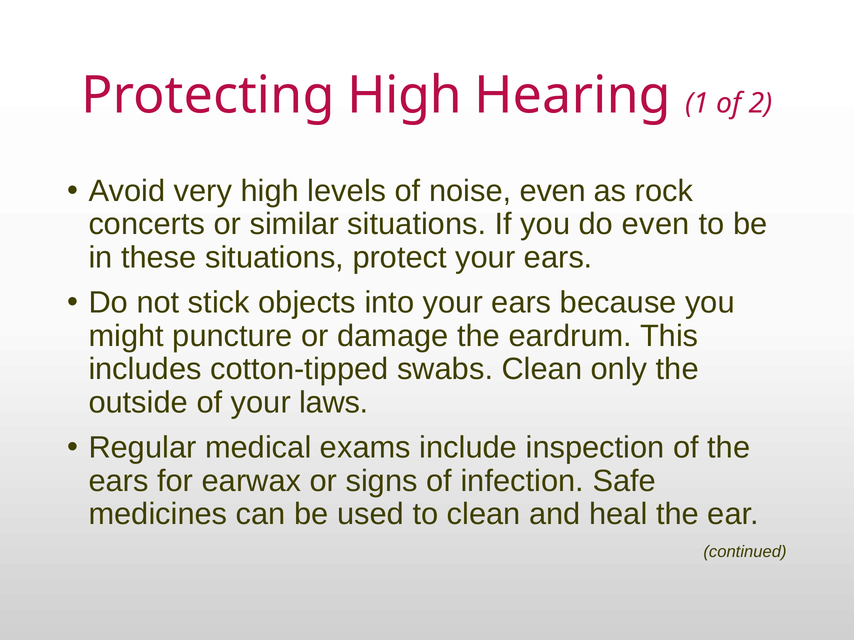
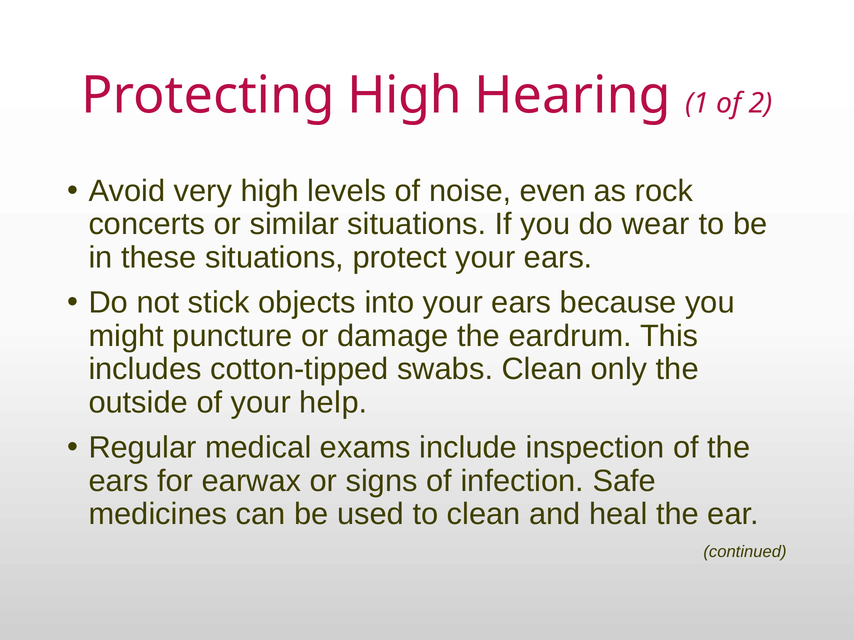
do even: even -> wear
laws: laws -> help
